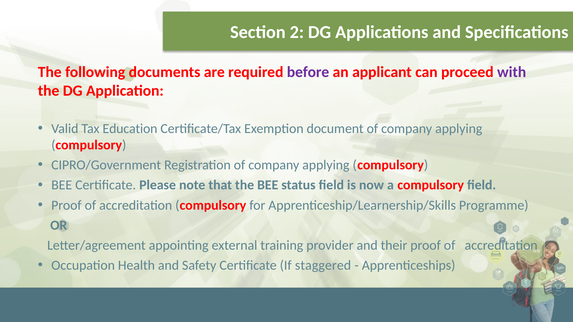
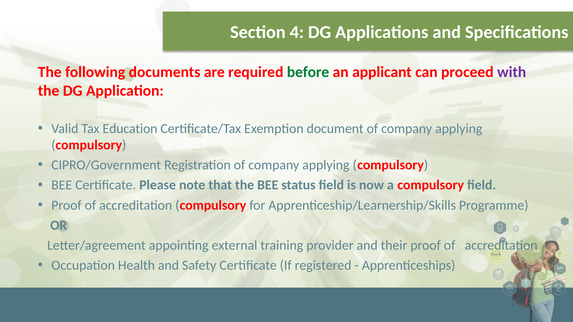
2: 2 -> 4
before colour: purple -> green
staggered: staggered -> registered
